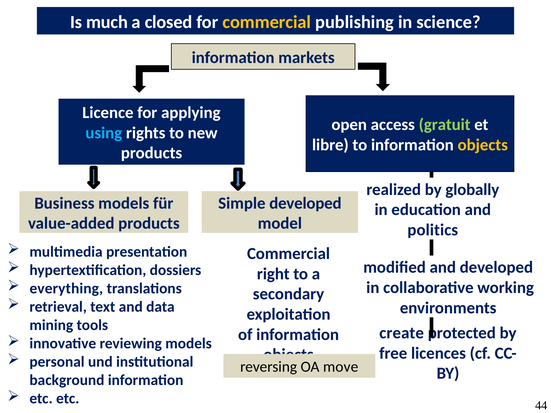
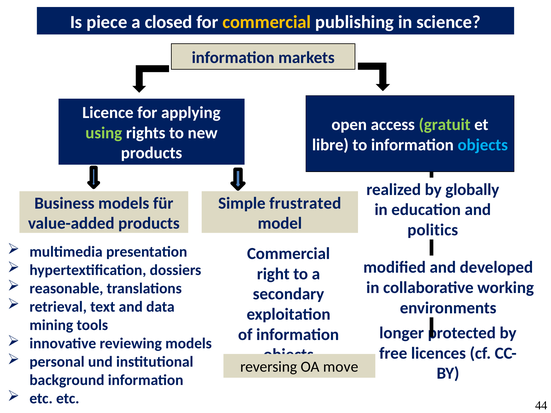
much: much -> piece
using colour: light blue -> light green
objects at (483, 145) colour: yellow -> light blue
Simple developed: developed -> frustrated
everything: everything -> reasonable
create: create -> longer
